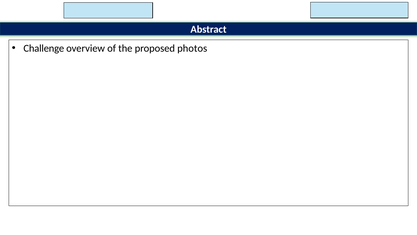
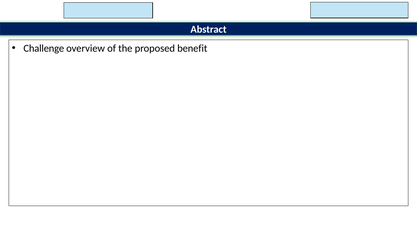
photos: photos -> benefit
